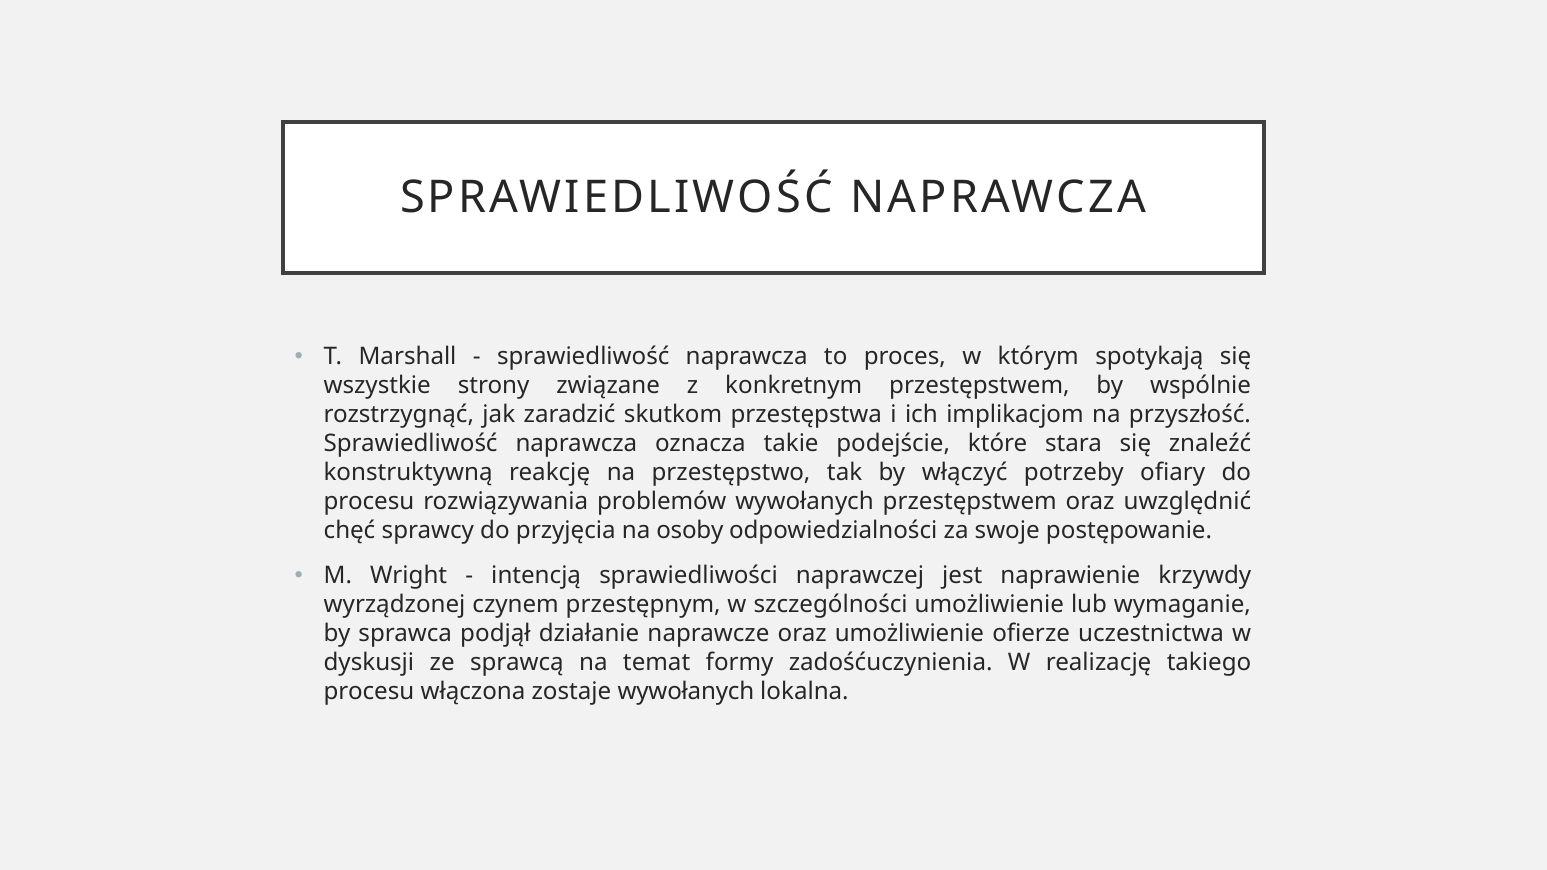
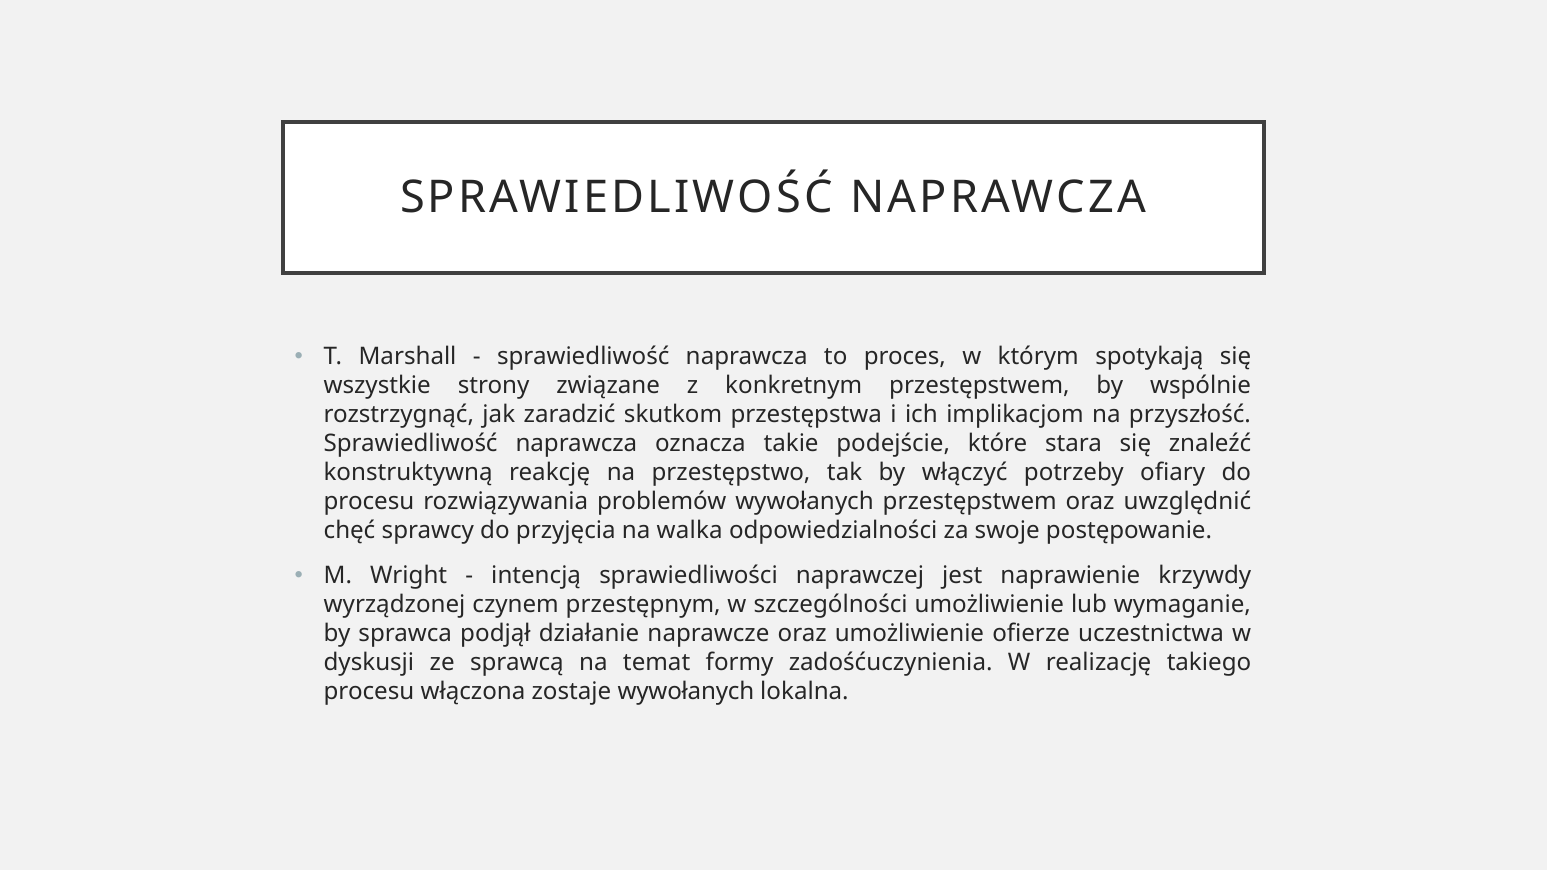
osoby: osoby -> walka
